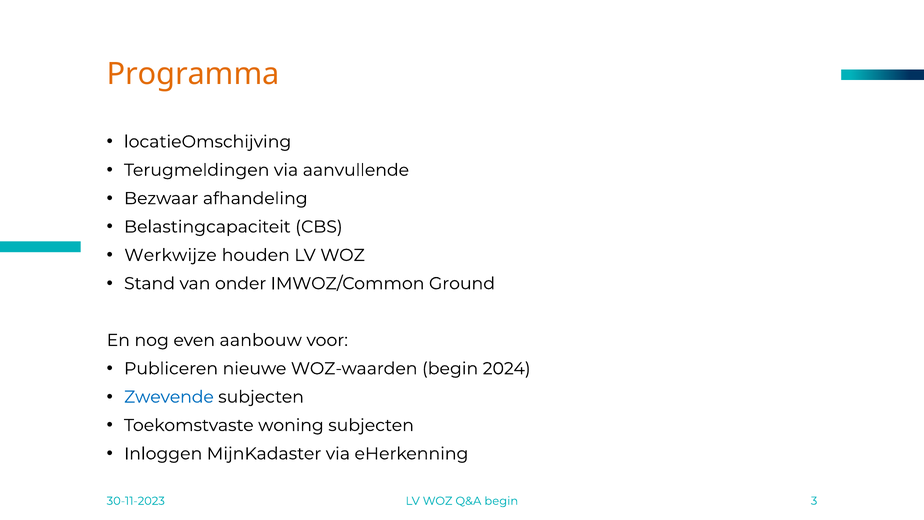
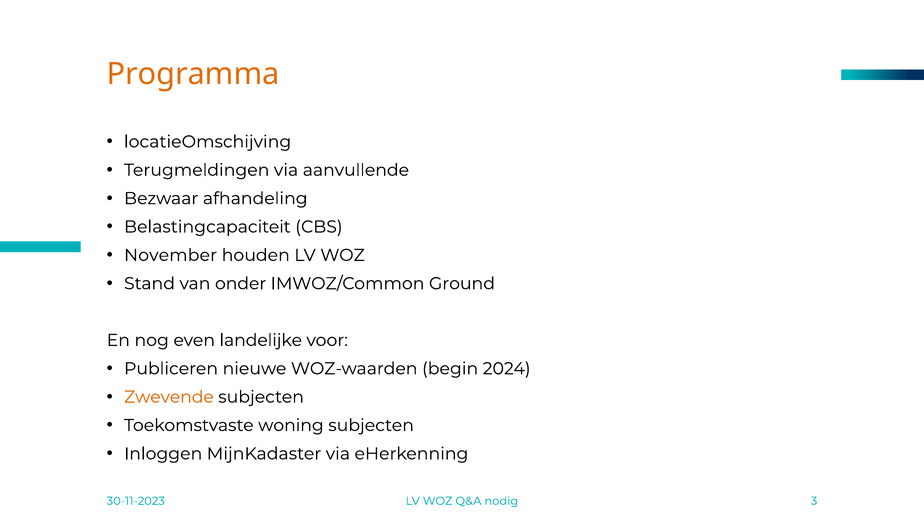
Werkwijze: Werkwijze -> November
aanbouw: aanbouw -> landelijke
Zwevende colour: blue -> orange
Q&A begin: begin -> nodig
